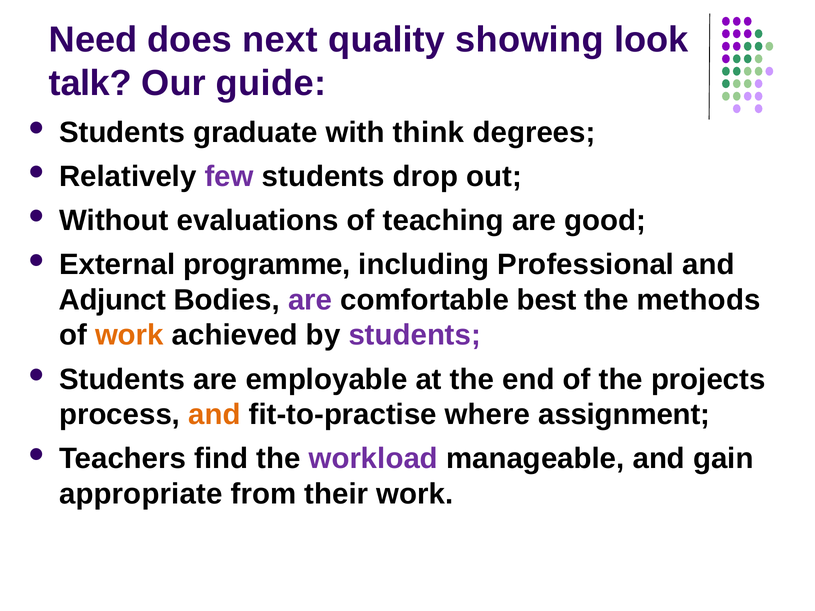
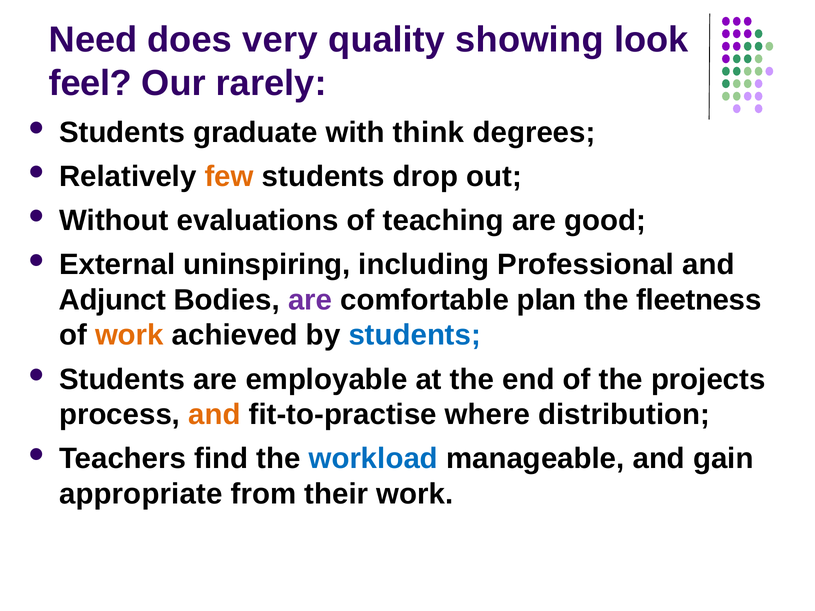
next: next -> very
talk: talk -> feel
guide: guide -> rarely
few colour: purple -> orange
programme: programme -> uninspiring
best: best -> plan
methods: methods -> fleetness
students at (415, 335) colour: purple -> blue
assignment: assignment -> distribution
workload colour: purple -> blue
